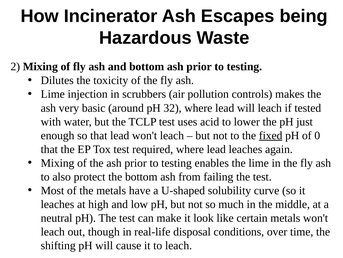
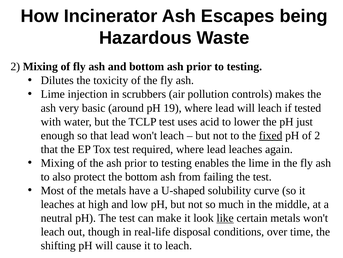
32: 32 -> 19
of 0: 0 -> 2
like underline: none -> present
